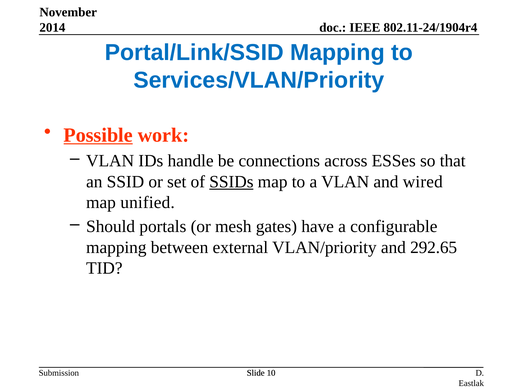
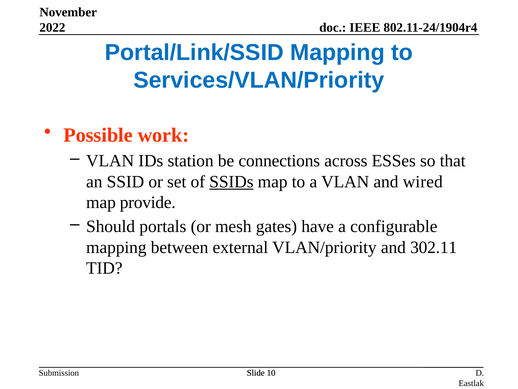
2014: 2014 -> 2022
Possible underline: present -> none
handle: handle -> station
unified: unified -> provide
292.65: 292.65 -> 302.11
